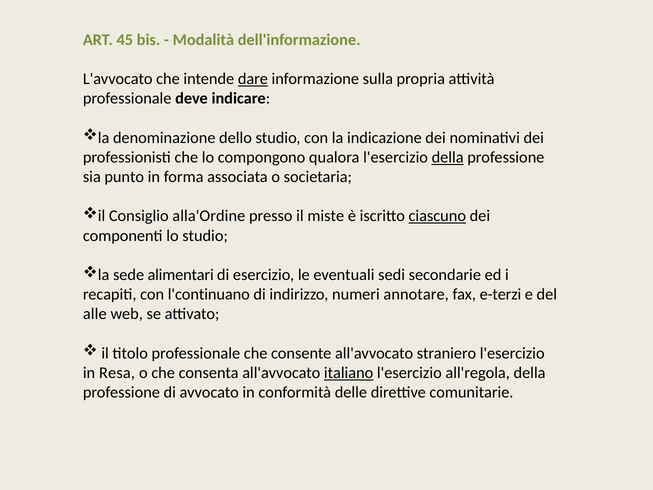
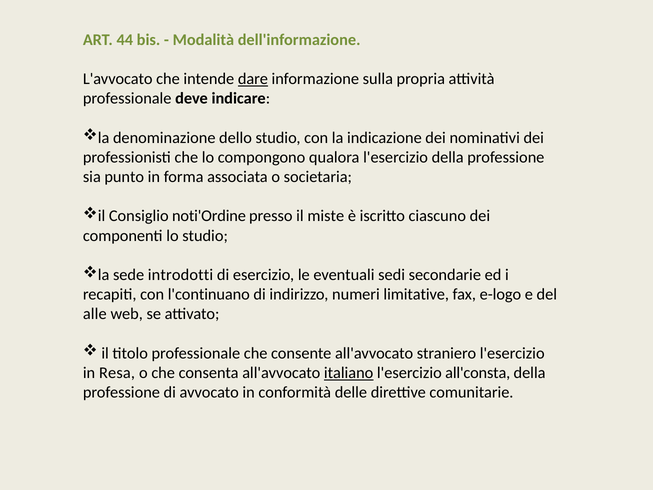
45: 45 -> 44
della at (448, 157) underline: present -> none
alla'Ordine: alla'Ordine -> noti'Ordine
ciascuno underline: present -> none
alimentari: alimentari -> introdotti
annotare: annotare -> limitative
e-terzi: e-terzi -> e-logo
all'regola: all'regola -> all'consta
